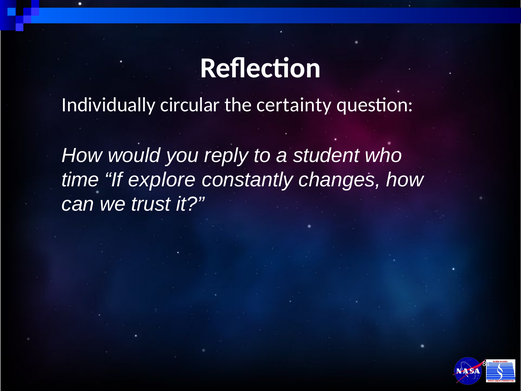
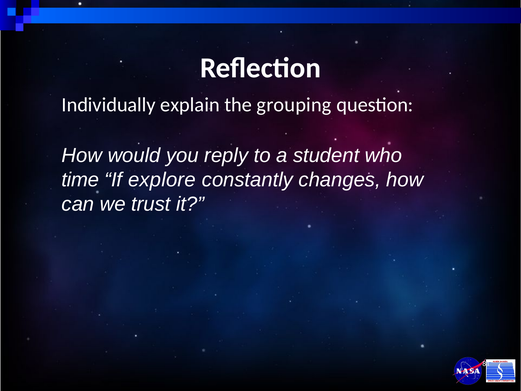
circular: circular -> explain
certainty: certainty -> grouping
